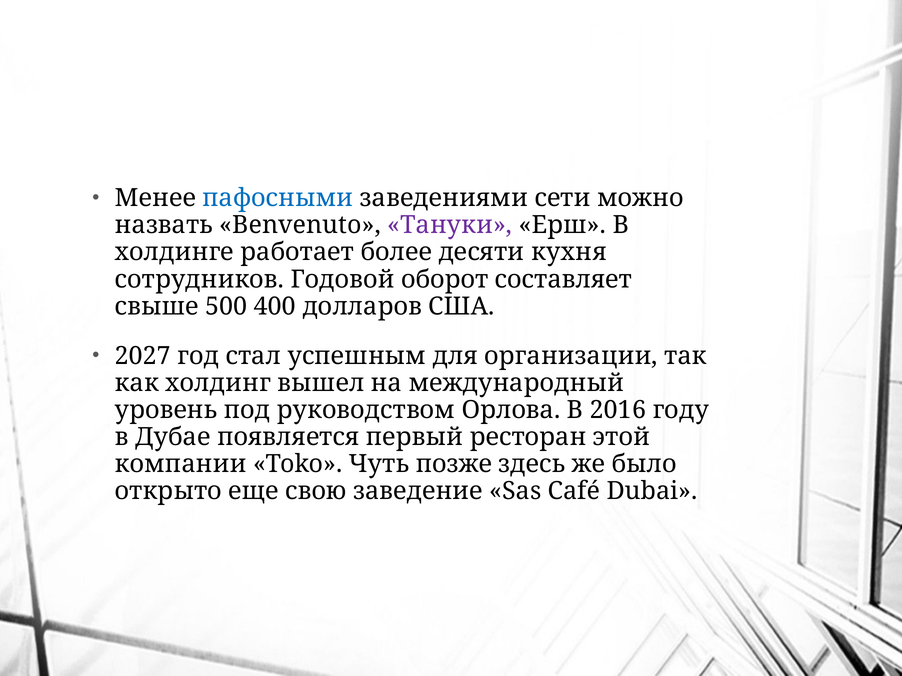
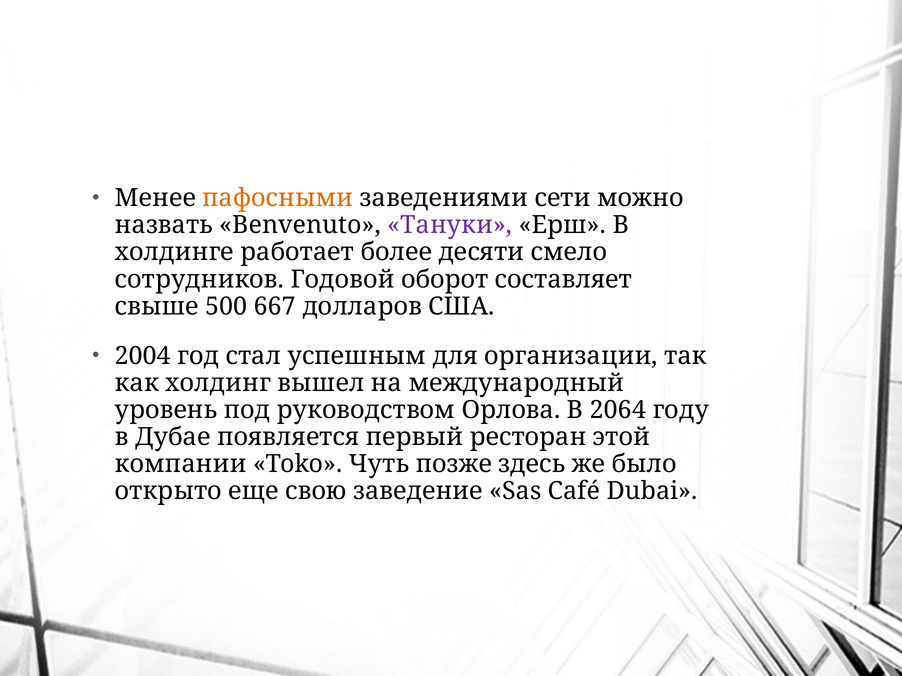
пафосными colour: blue -> orange
кухня: кухня -> смело
400: 400 -> 667
2027: 2027 -> 2004
2016: 2016 -> 2064
